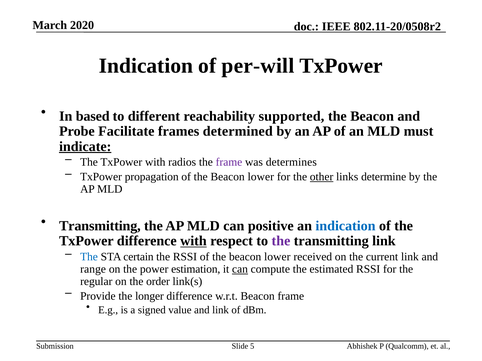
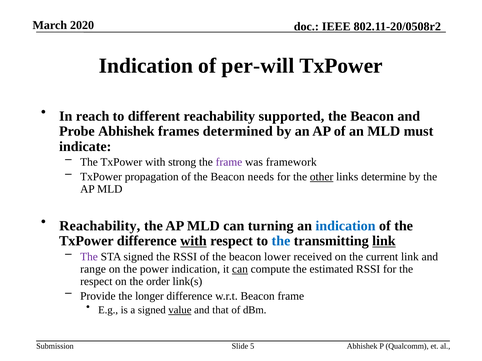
based: based -> reach
Probe Facilitate: Facilitate -> Abhishek
indicate underline: present -> none
radios: radios -> strong
determines: determines -> framework
lower at (261, 177): lower -> needs
Transmitting at (100, 226): Transmitting -> Reachability
positive: positive -> turning
the at (281, 241) colour: purple -> blue
link at (384, 241) underline: none -> present
The at (89, 257) colour: blue -> purple
STA certain: certain -> signed
power estimation: estimation -> indication
regular at (96, 282): regular -> respect
value underline: none -> present
and link: link -> that
